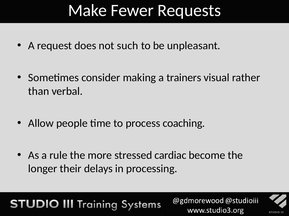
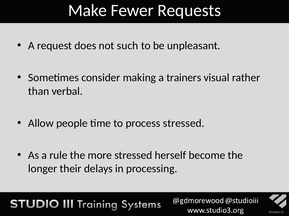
process coaching: coaching -> stressed
cardiac: cardiac -> herself
